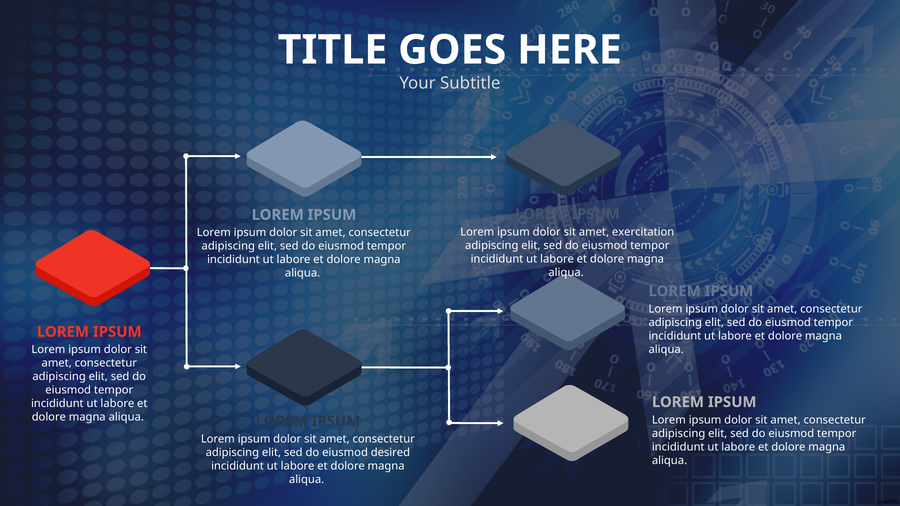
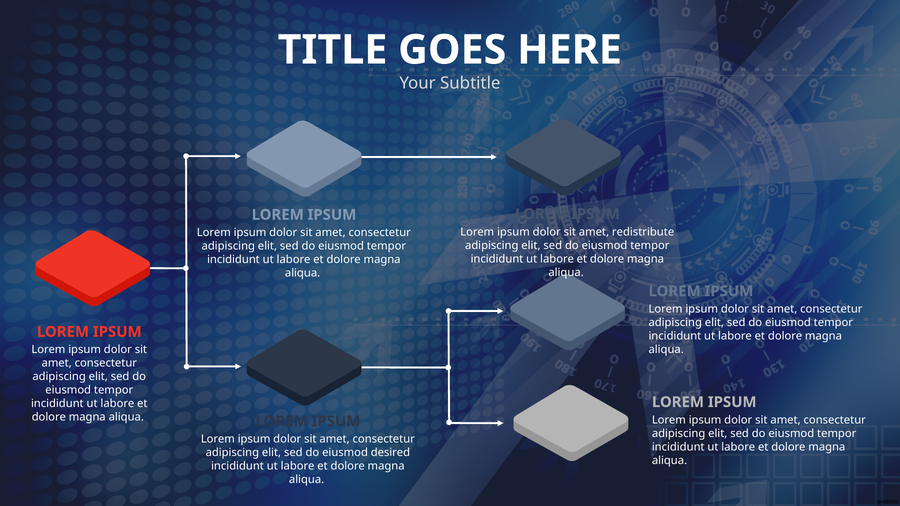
exercitation: exercitation -> redistribute
